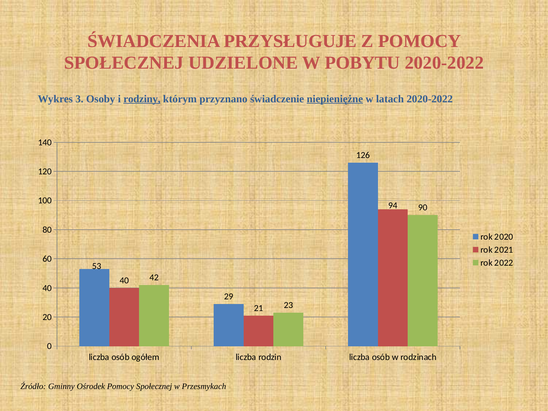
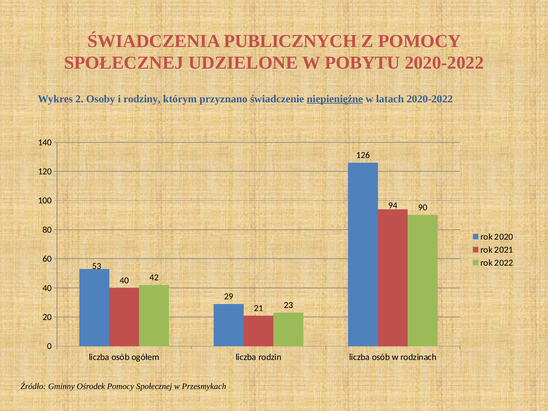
PRZYSŁUGUJE: PRZYSŁUGUJE -> PUBLICZNYCH
3: 3 -> 2
rodziny underline: present -> none
